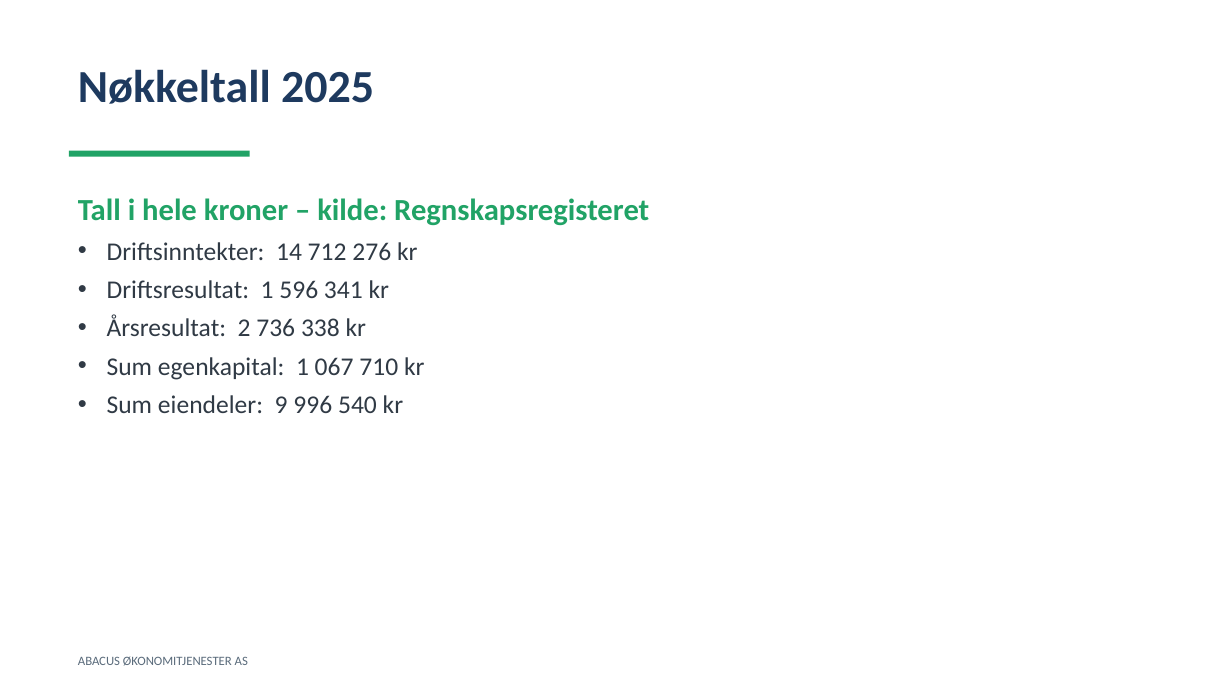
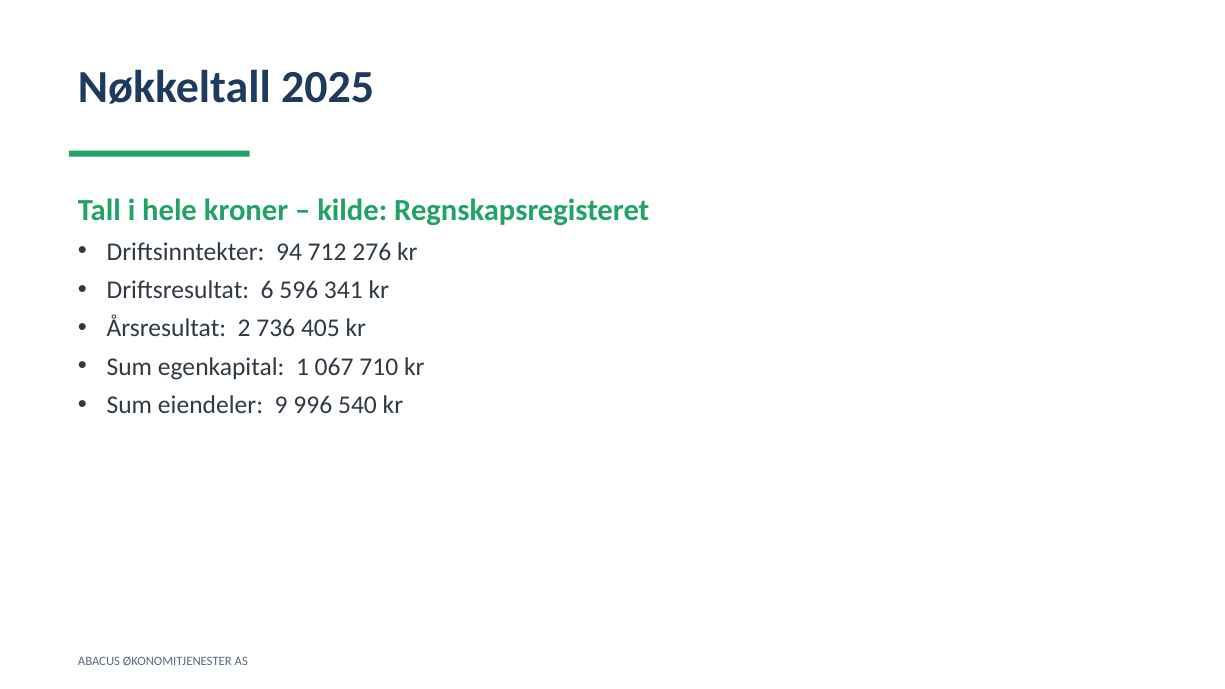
14: 14 -> 94
Driftsresultat 1: 1 -> 6
338: 338 -> 405
